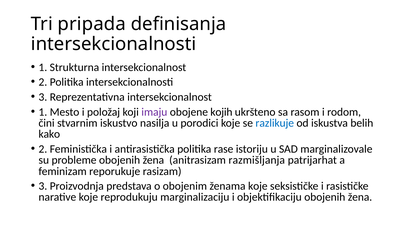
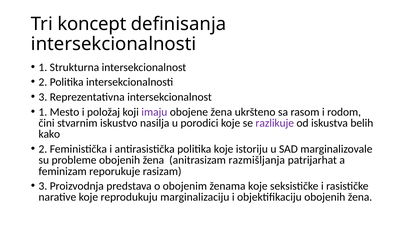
pripada: pripada -> koncept
obojene kojih: kojih -> žena
razlikuje colour: blue -> purple
politika rase: rase -> koje
